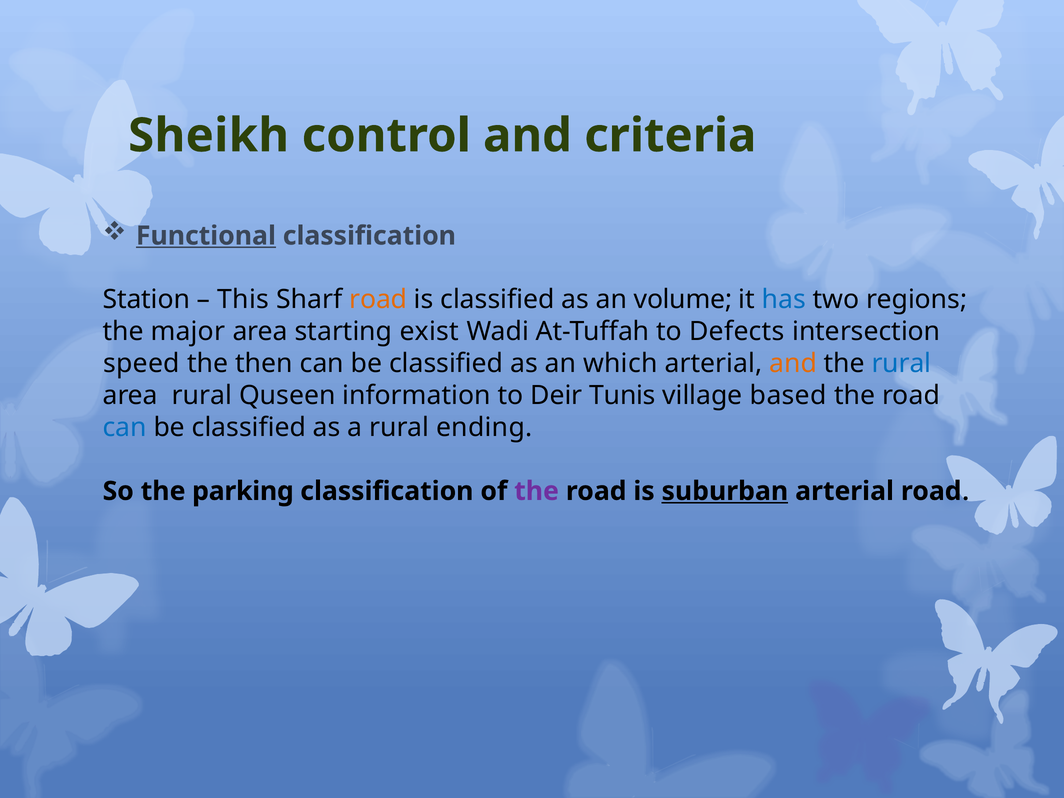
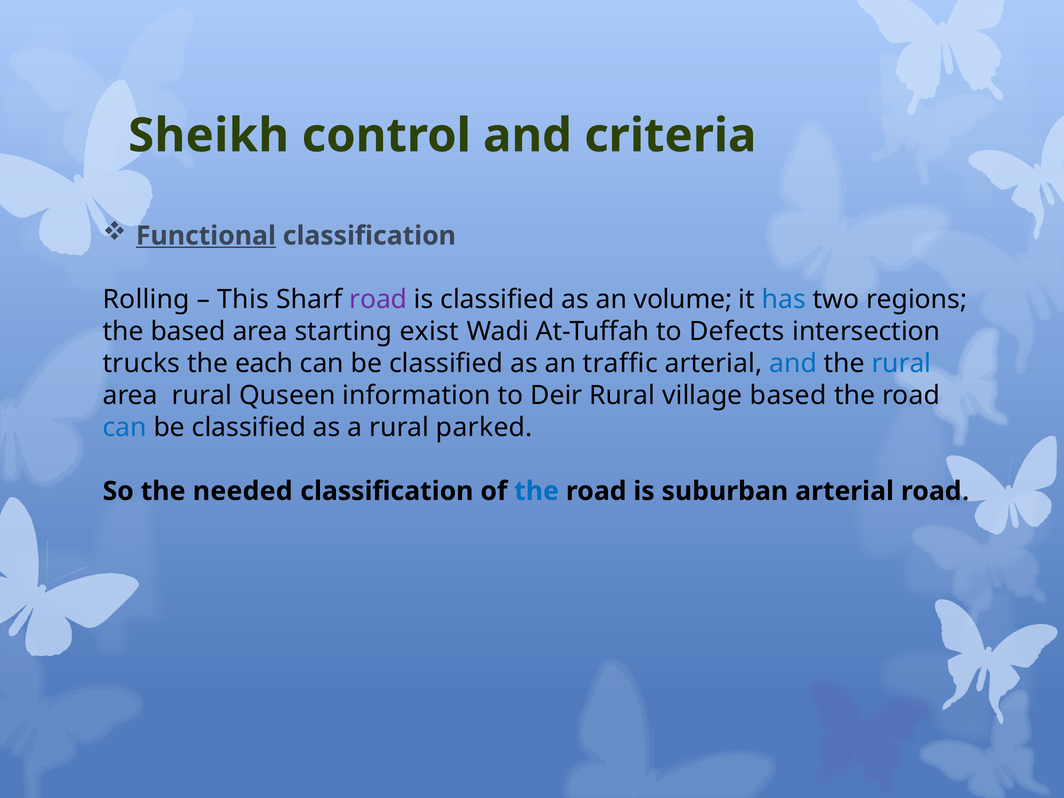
Station: Station -> Rolling
road at (378, 300) colour: orange -> purple
the major: major -> based
speed: speed -> trucks
then: then -> each
which: which -> traffic
and at (793, 363) colour: orange -> blue
Deir Tunis: Tunis -> Rural
ending: ending -> parked
parking: parking -> needed
the at (537, 491) colour: purple -> blue
suburban underline: present -> none
